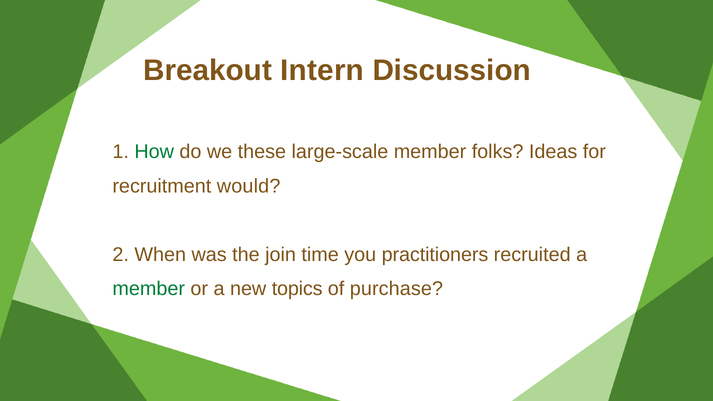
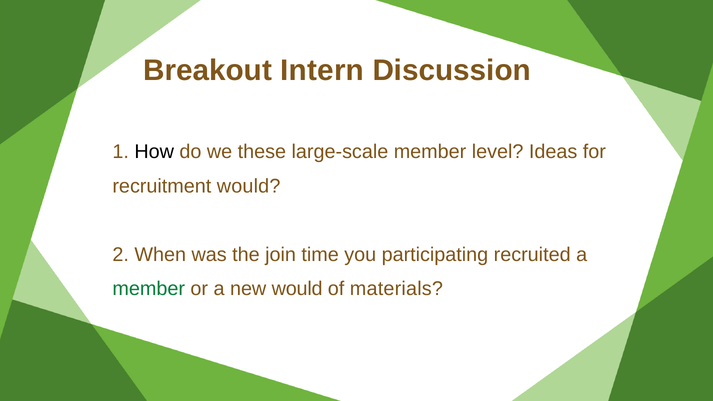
How colour: green -> black
folks: folks -> level
practitioners: practitioners -> participating
new topics: topics -> would
purchase: purchase -> materials
